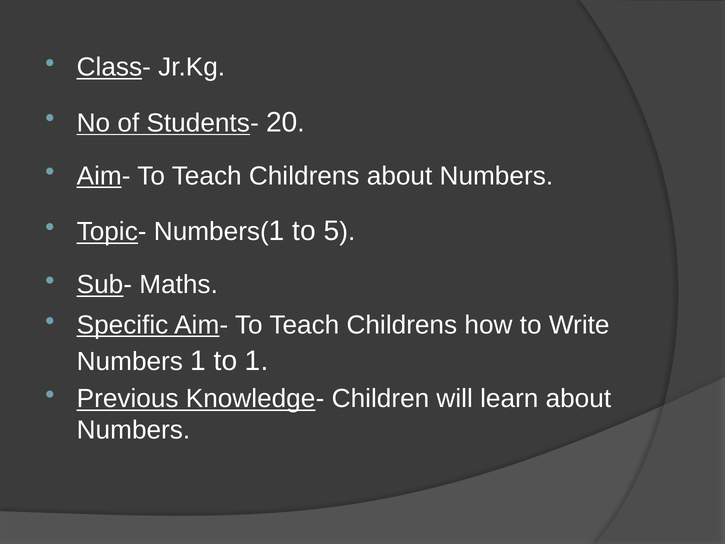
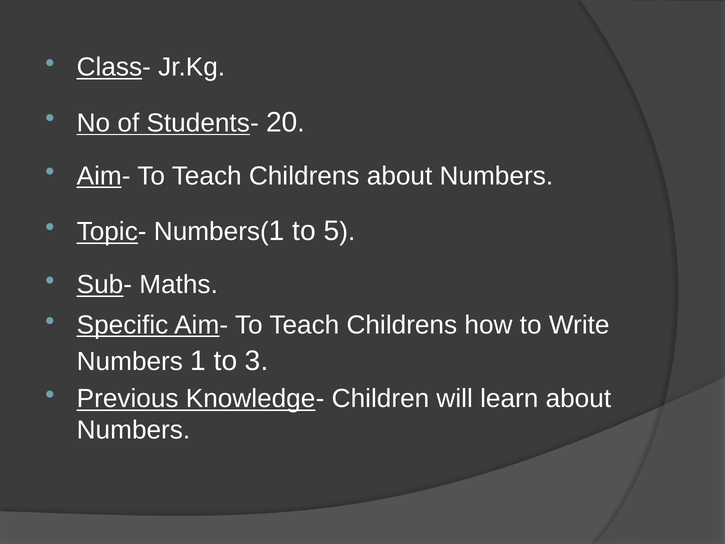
to 1: 1 -> 3
